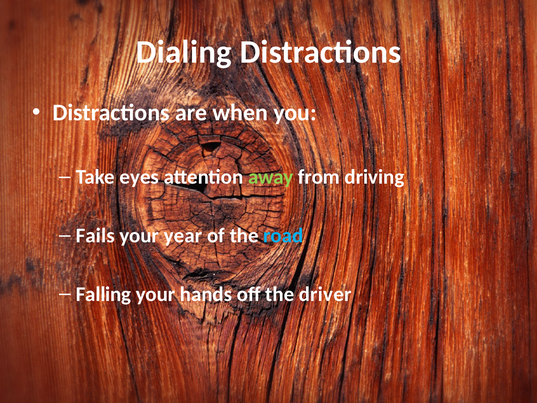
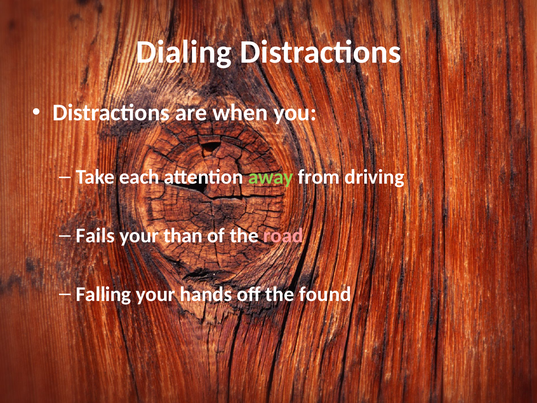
eyes: eyes -> each
year: year -> than
road colour: light blue -> pink
driver: driver -> found
